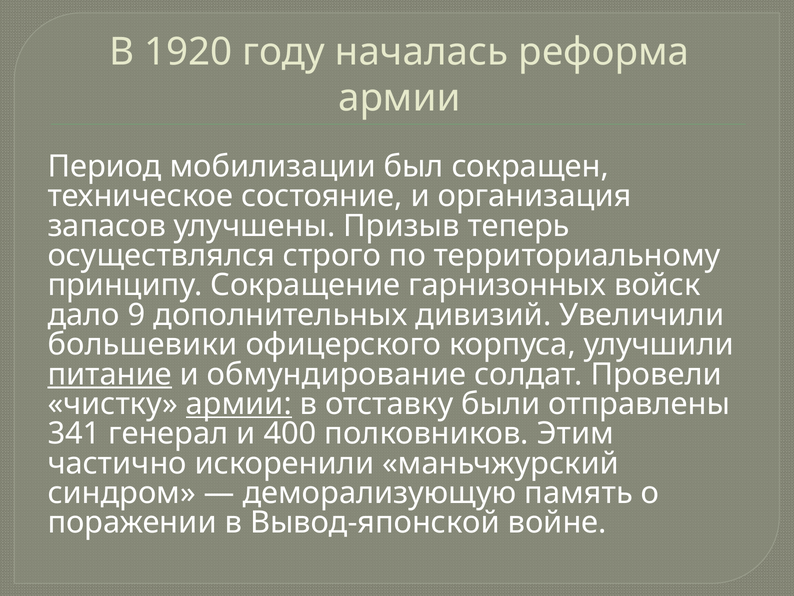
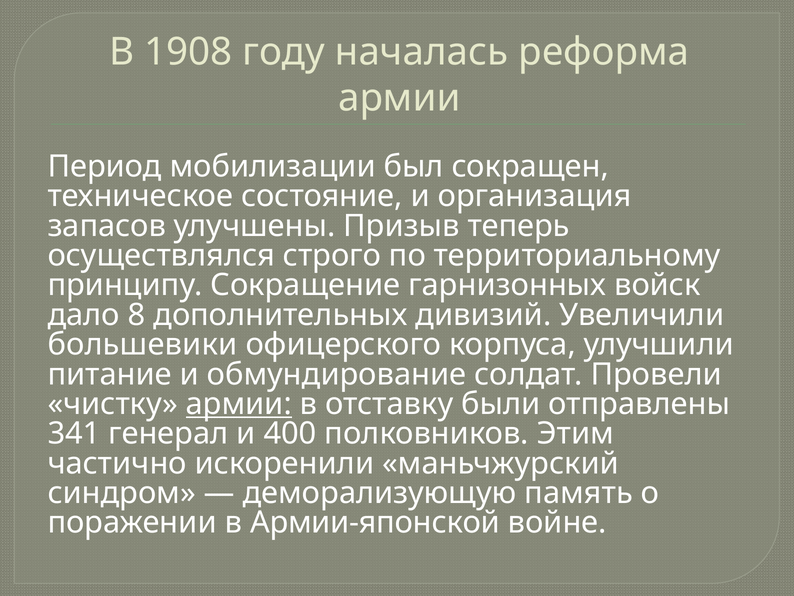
1920: 1920 -> 1908
9: 9 -> 8
питание underline: present -> none
Вывод-японской: Вывод-японской -> Армии-японской
